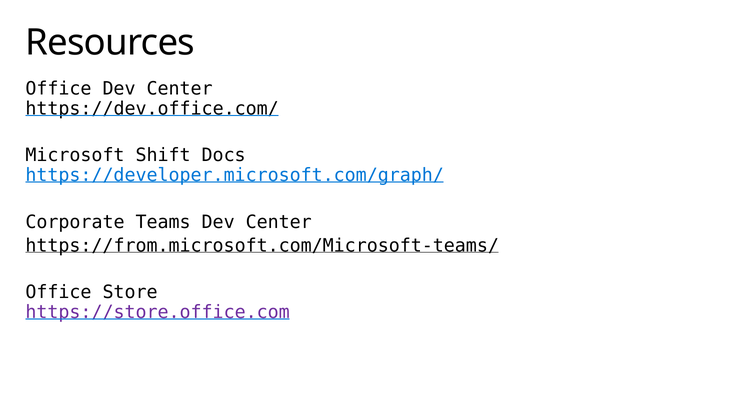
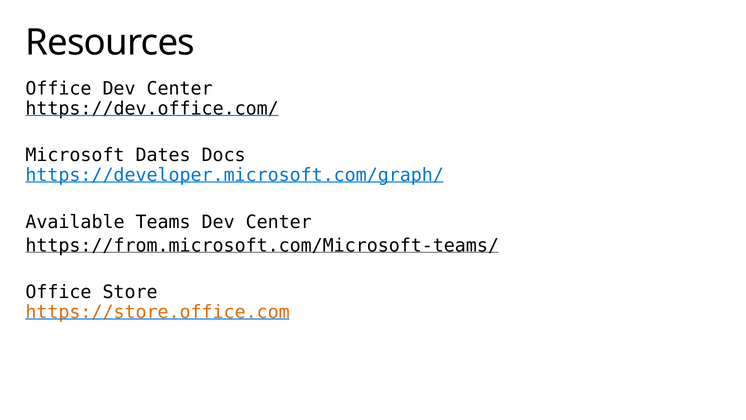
Shift: Shift -> Dates
Corporate: Corporate -> Available
https://store.office.com colour: purple -> orange
